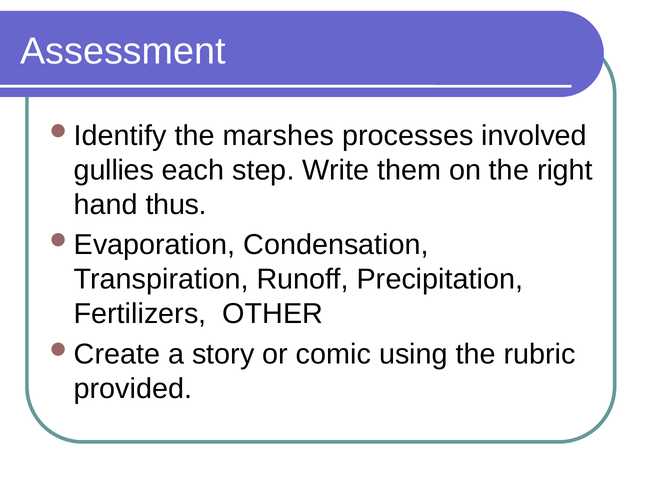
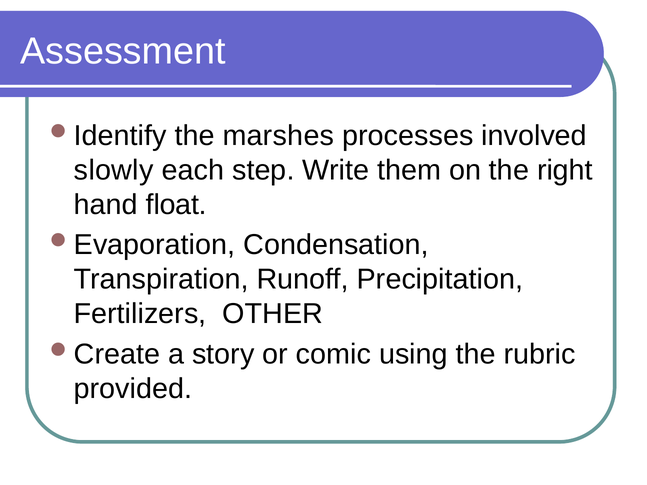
gullies: gullies -> slowly
thus: thus -> float
